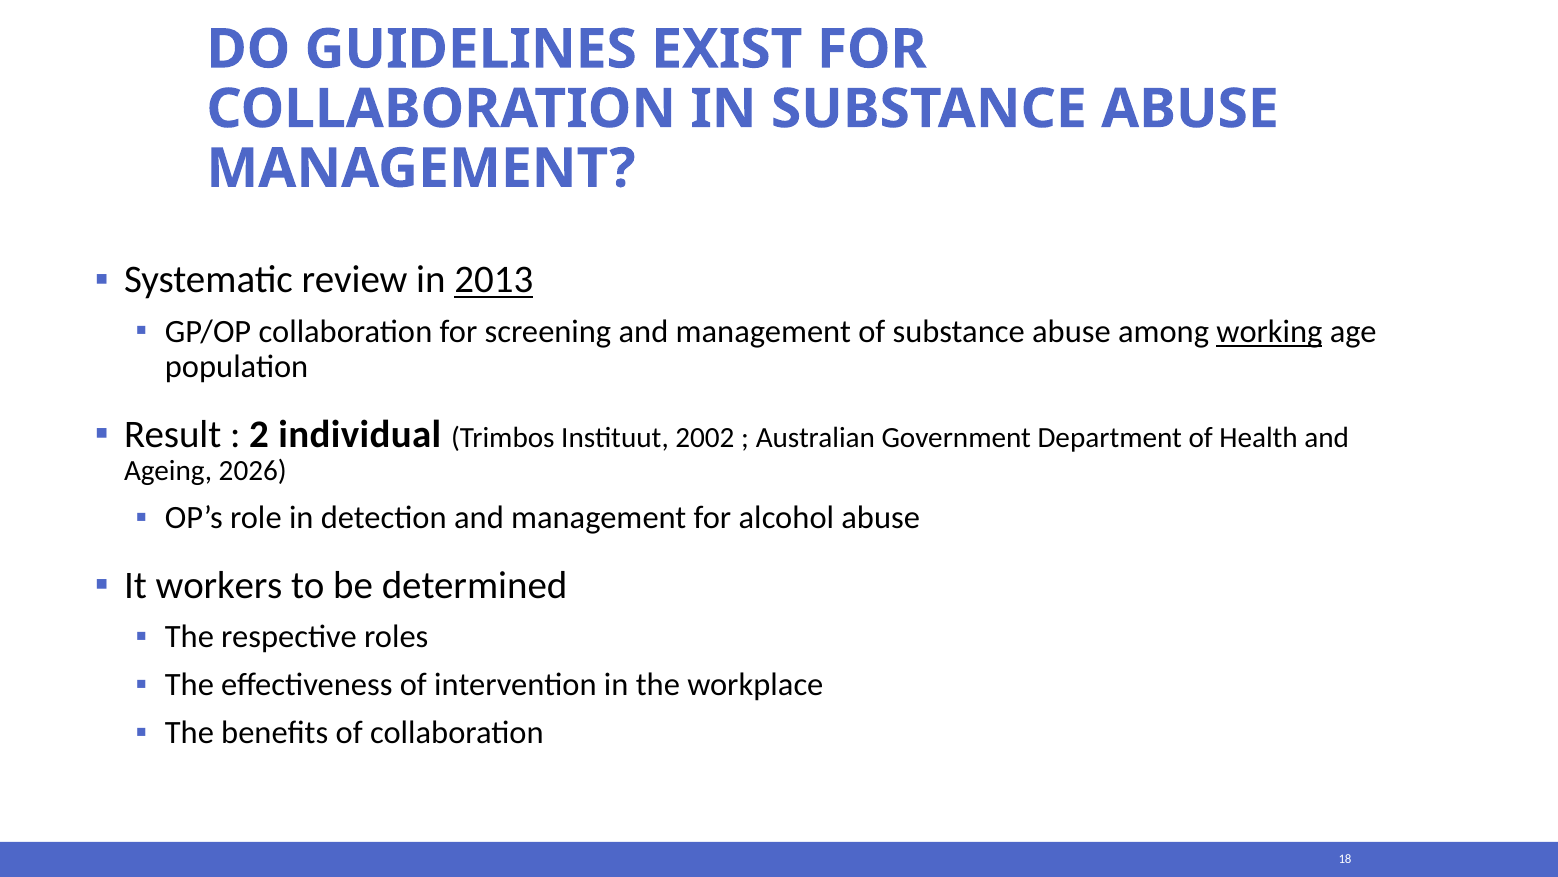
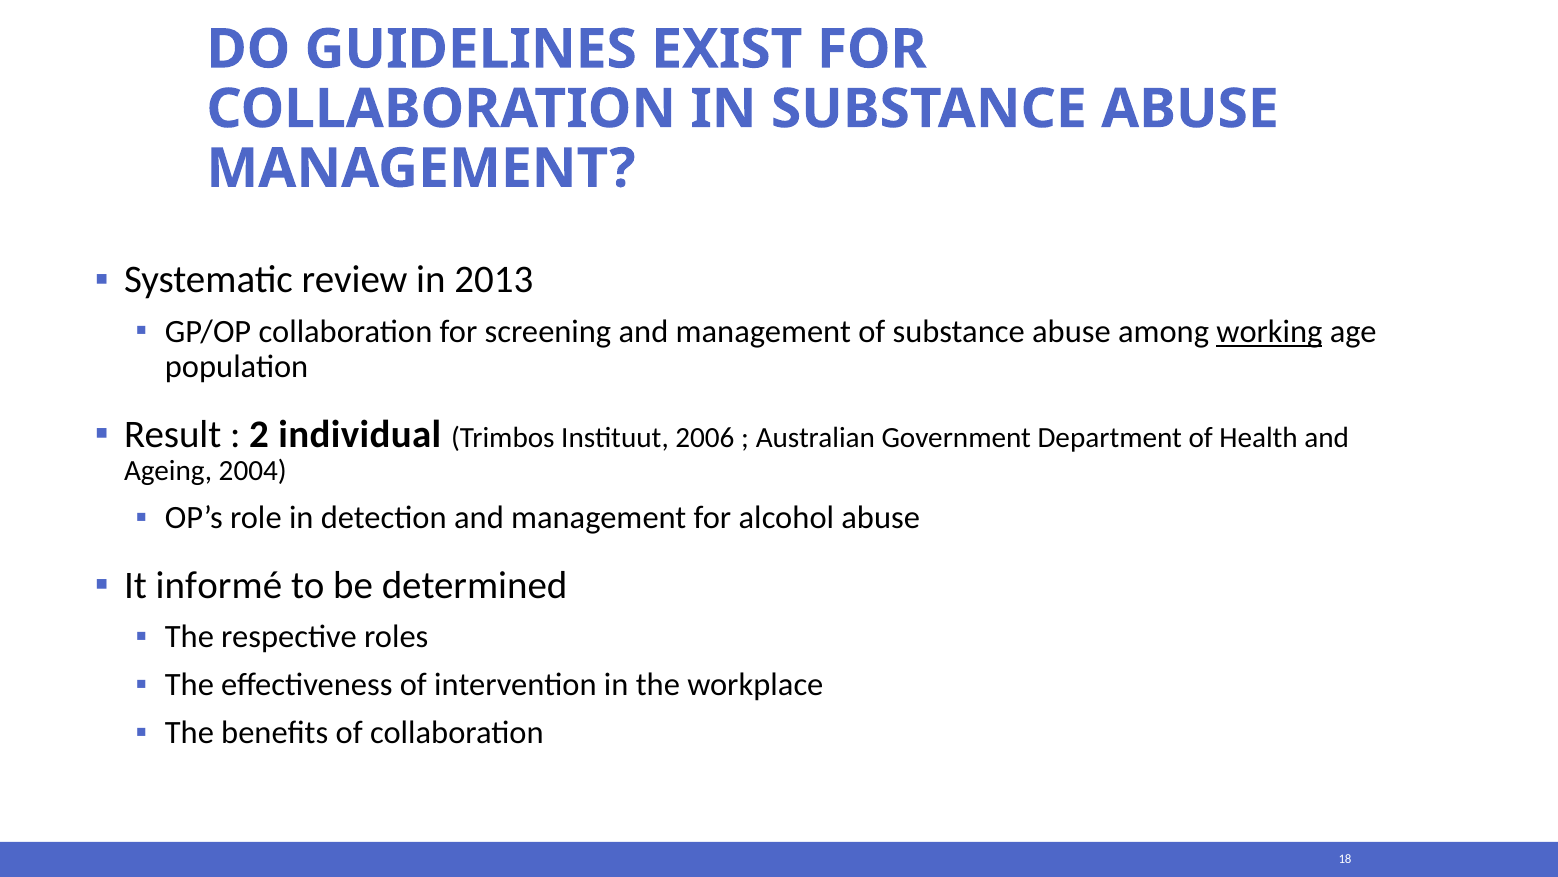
2013 underline: present -> none
2002: 2002 -> 2006
2026: 2026 -> 2004
workers: workers -> informé
